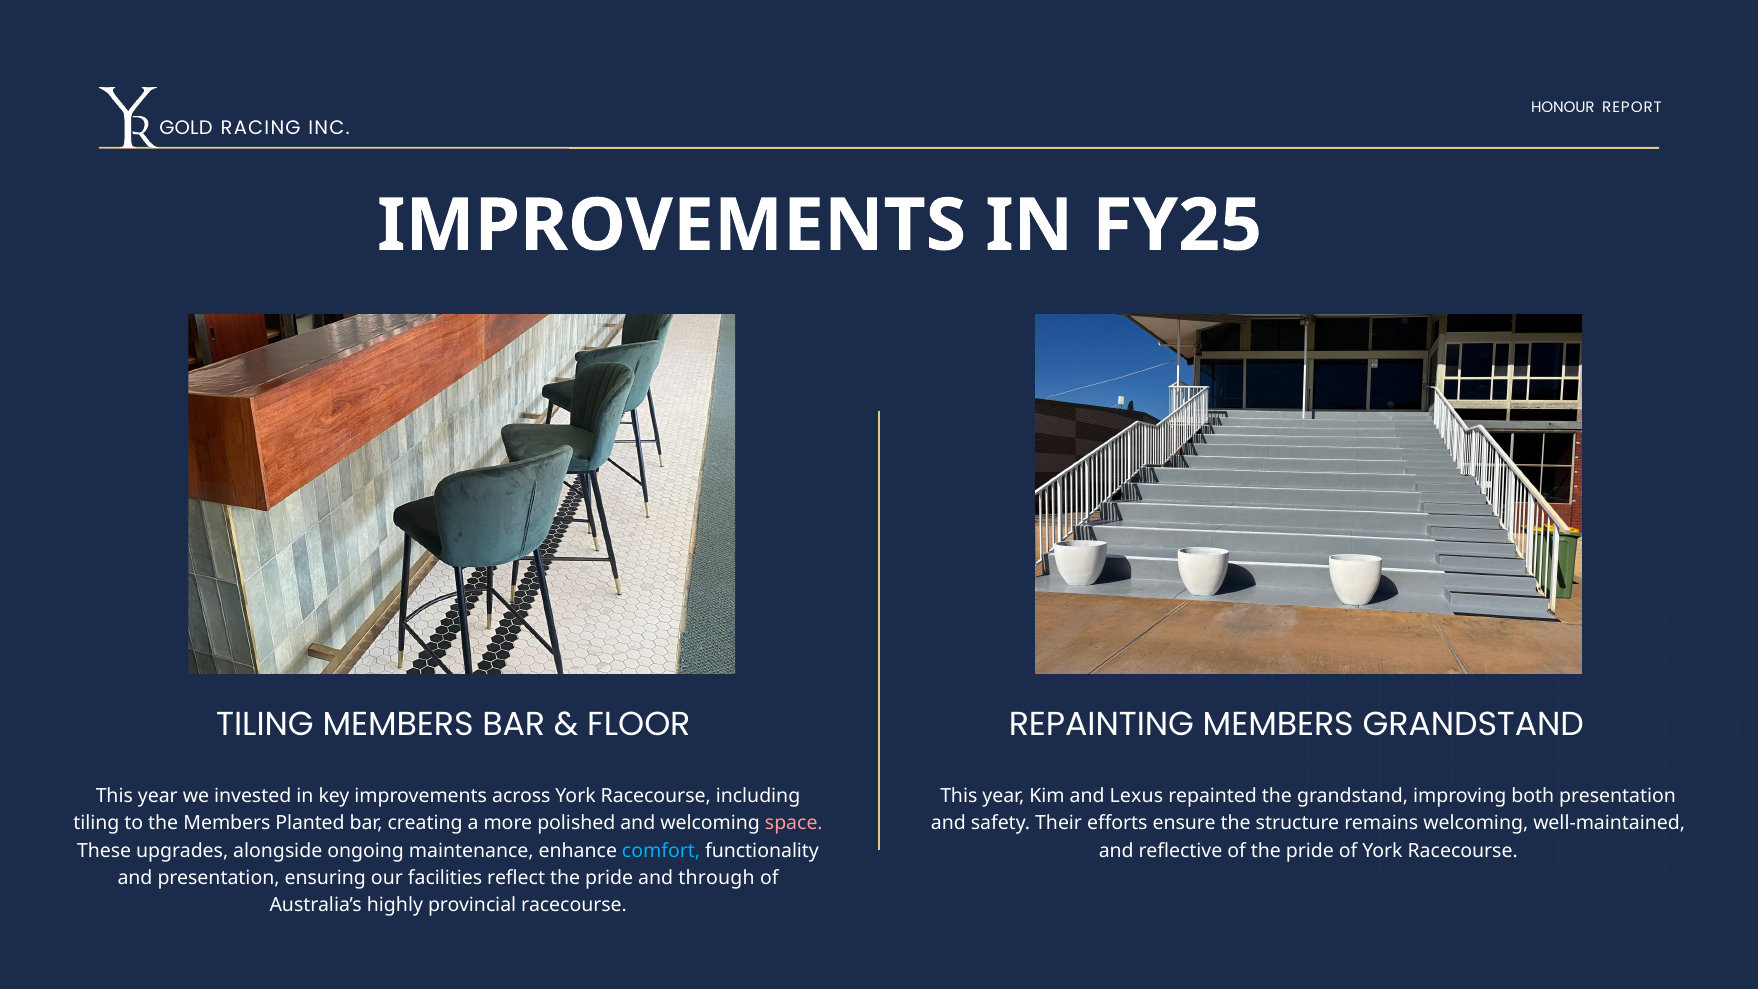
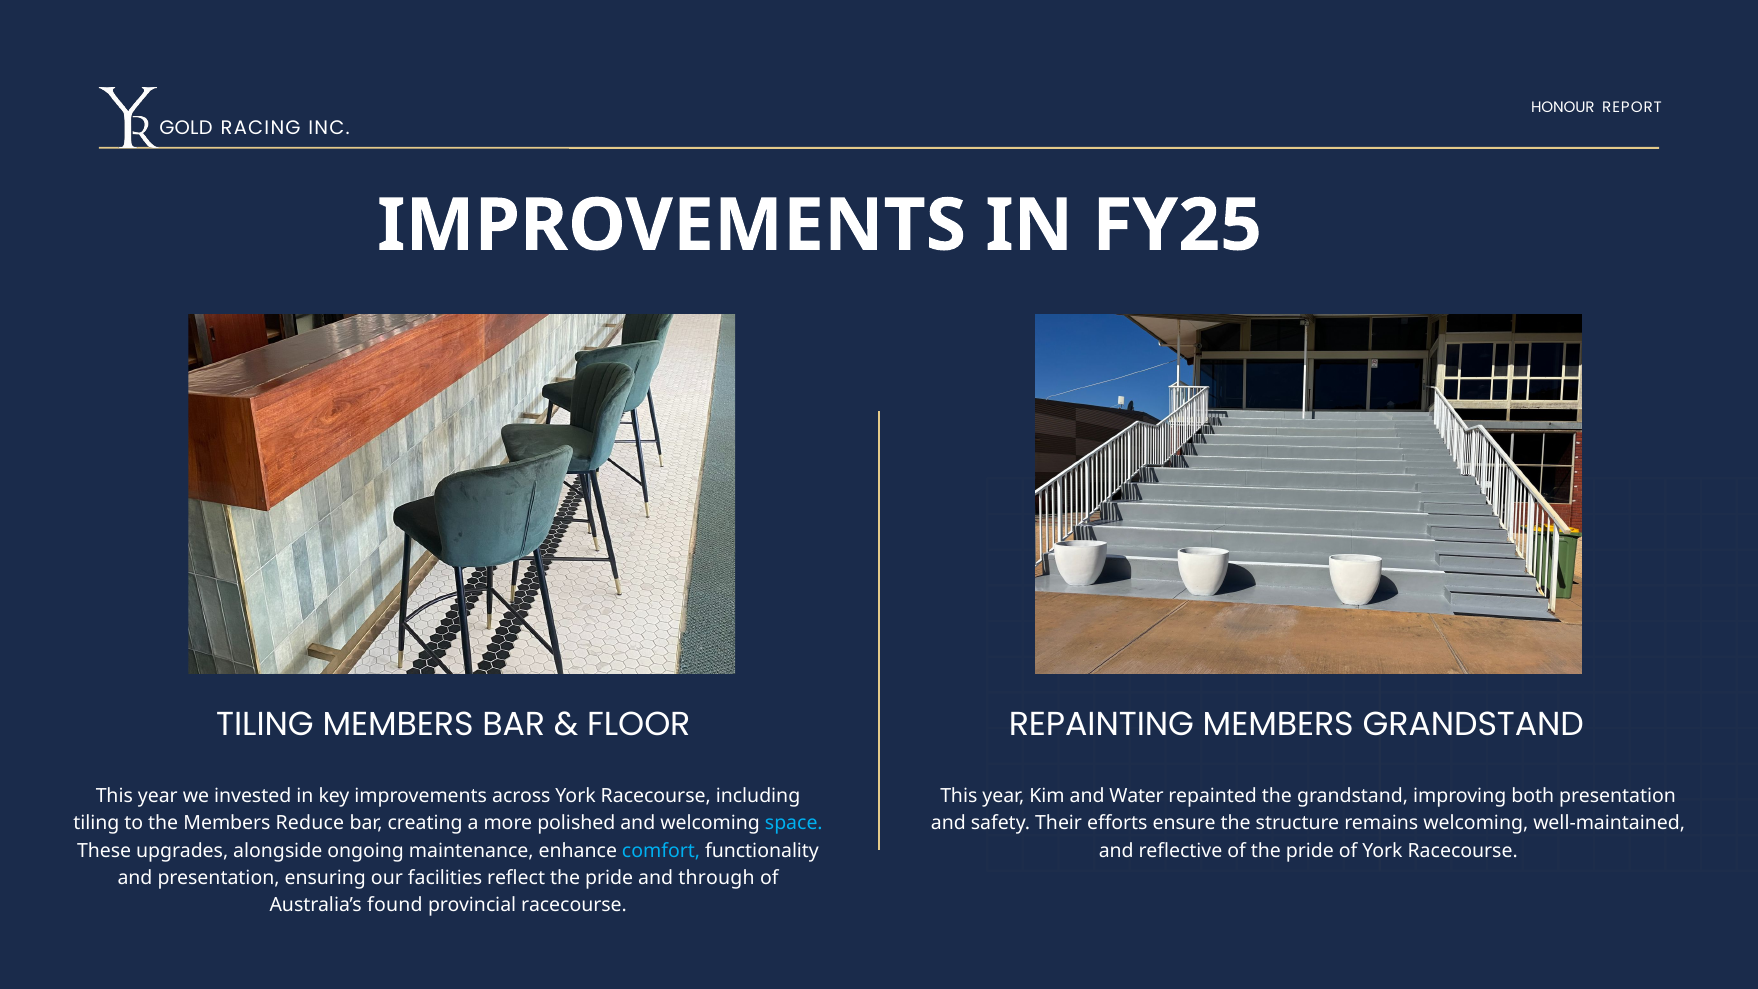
Lexus: Lexus -> Water
Planted: Planted -> Reduce
space colour: pink -> light blue
highly: highly -> found
